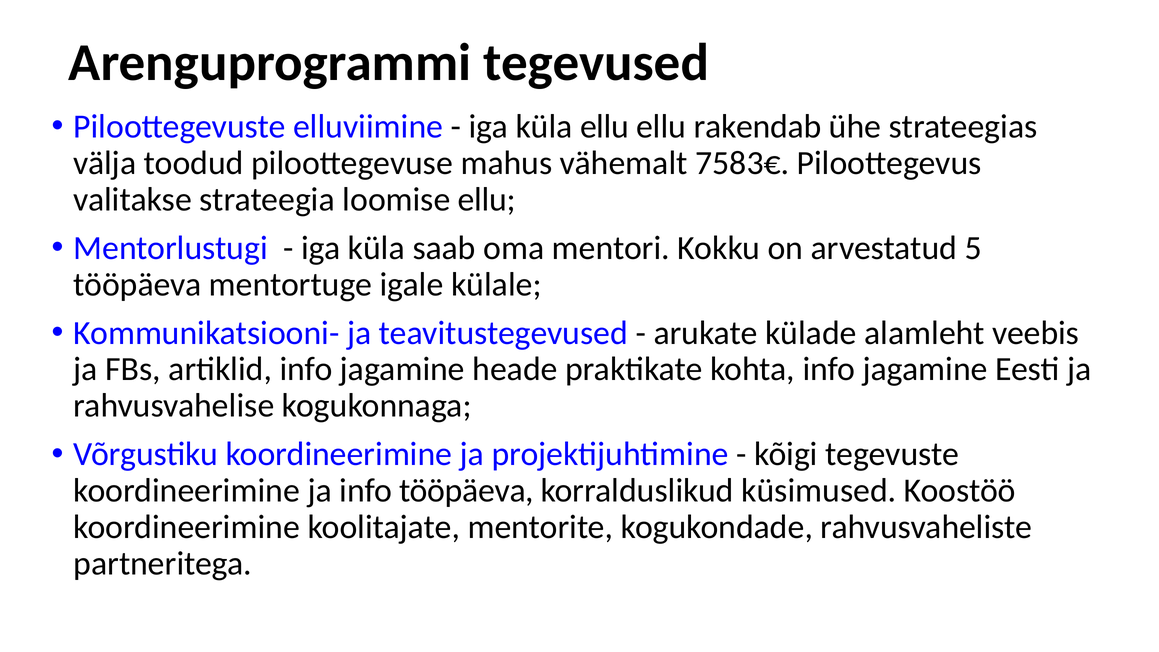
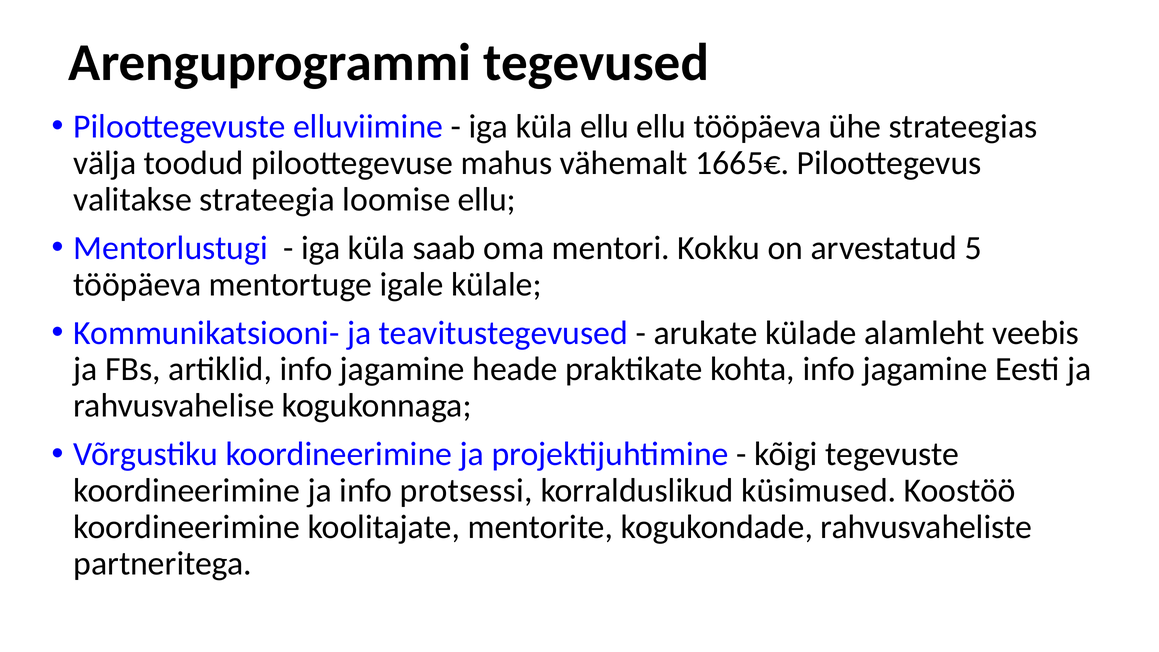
ellu rakendab: rakendab -> tööpäeva
7583€: 7583€ -> 1665€
info tööpäeva: tööpäeva -> protsessi
